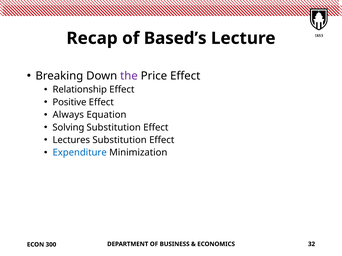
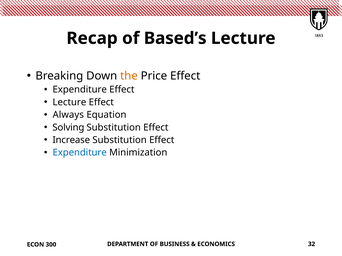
the colour: purple -> orange
Relationship at (80, 90): Relationship -> Expenditure
Positive at (69, 102): Positive -> Lecture
Lectures: Lectures -> Increase
